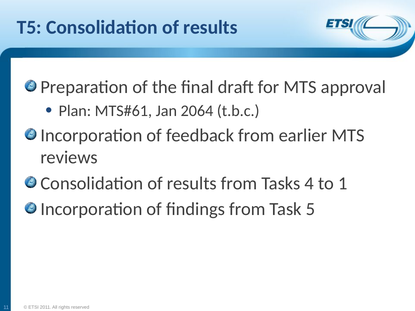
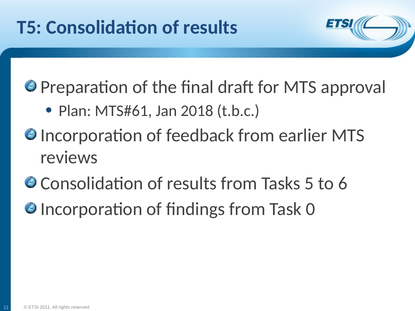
2064: 2064 -> 2018
4: 4 -> 5
1: 1 -> 6
5: 5 -> 0
